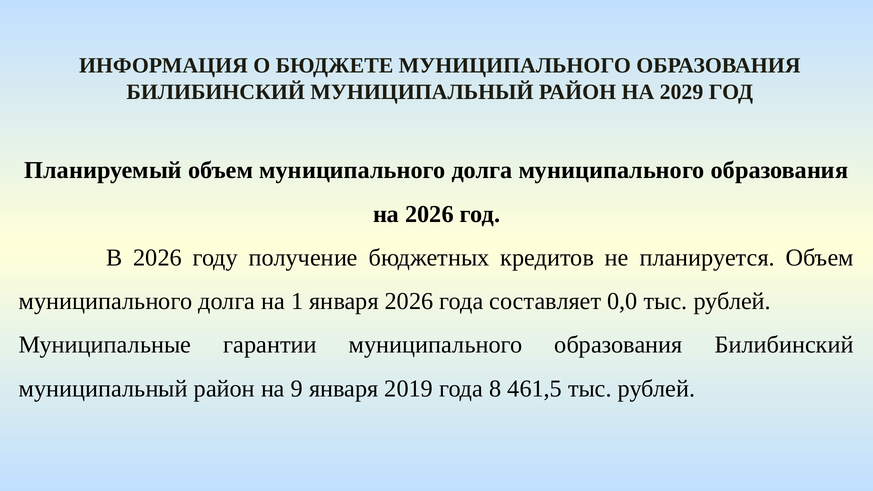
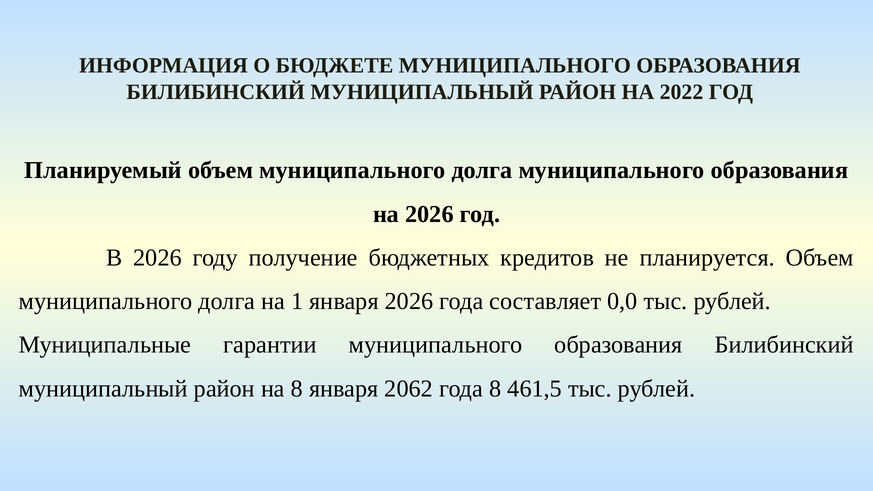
2029: 2029 -> 2022
на 9: 9 -> 8
2019: 2019 -> 2062
